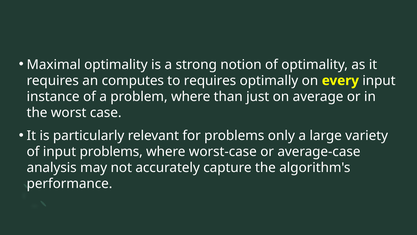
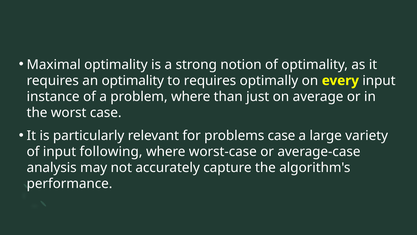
an computes: computes -> optimality
problems only: only -> case
input problems: problems -> following
